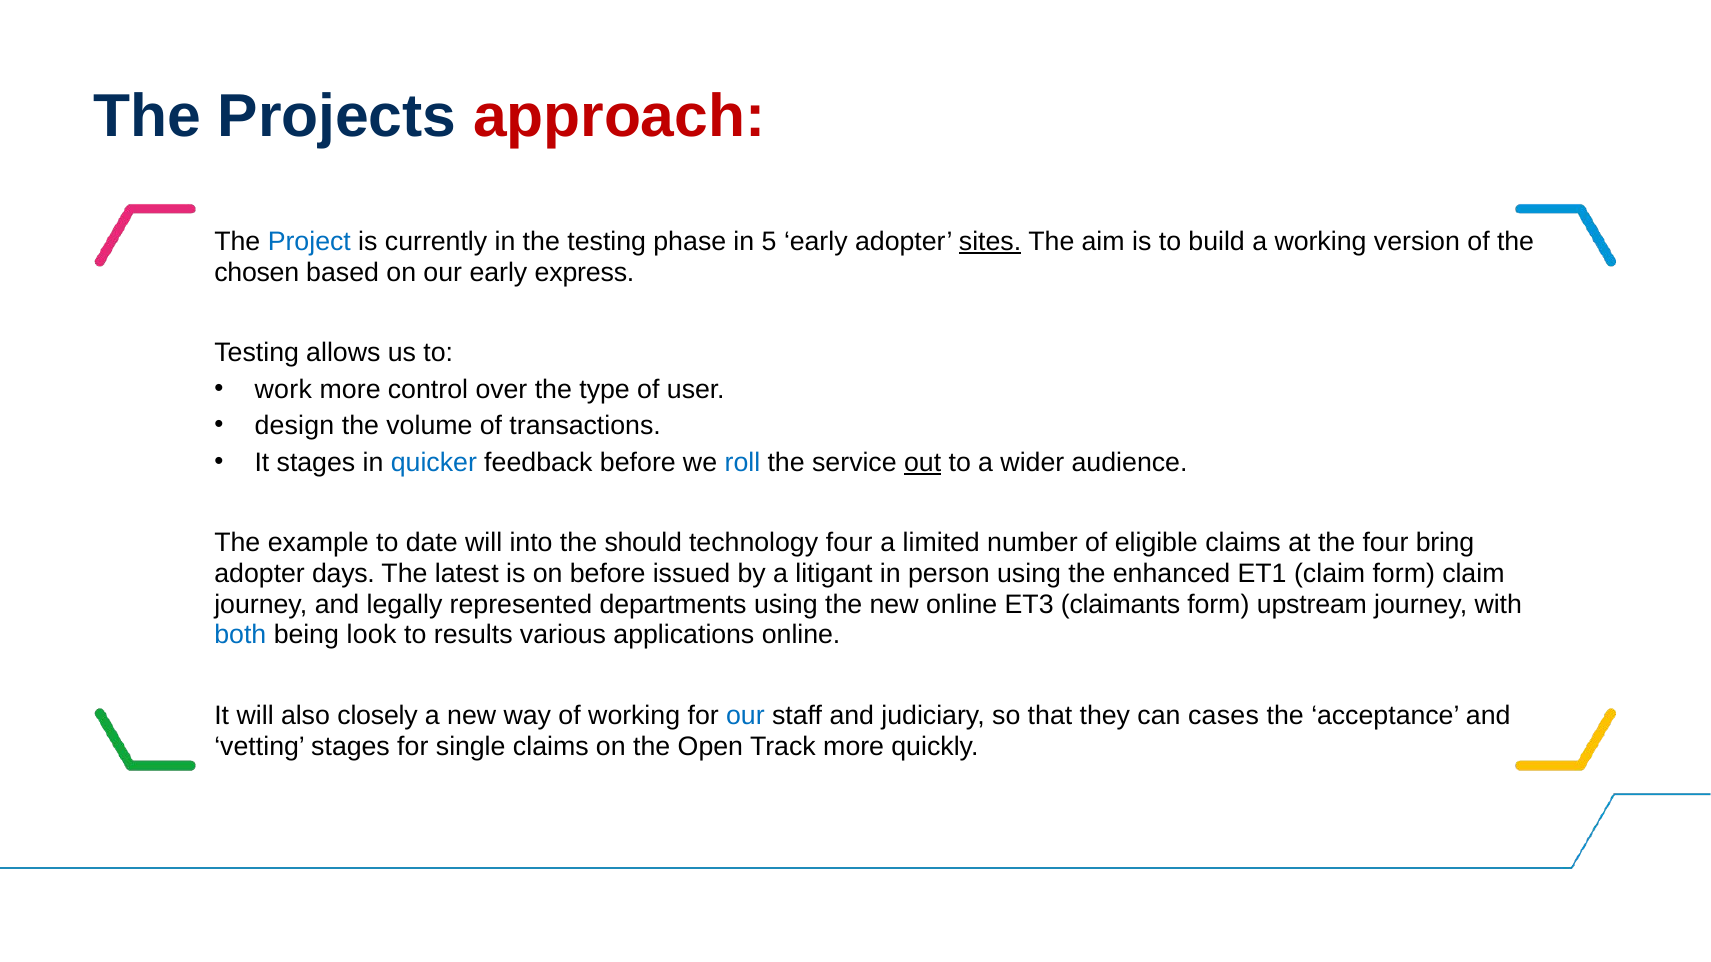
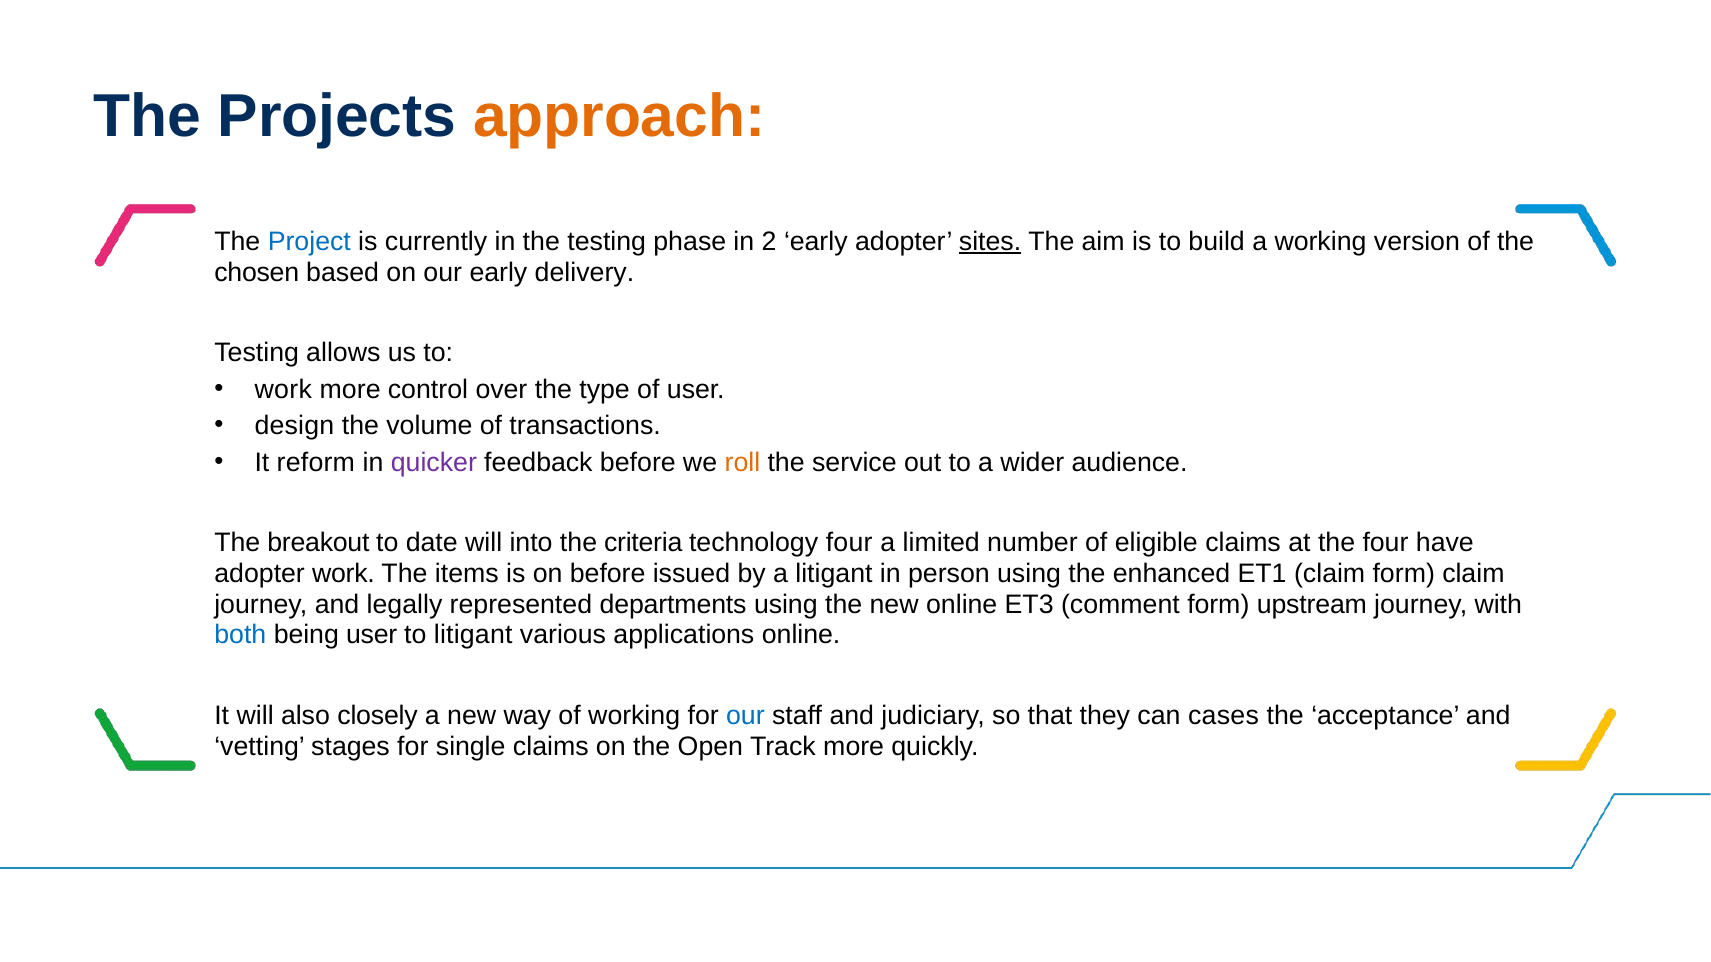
approach colour: red -> orange
5: 5 -> 2
express: express -> delivery
It stages: stages -> reform
quicker colour: blue -> purple
roll colour: blue -> orange
out underline: present -> none
example: example -> breakout
should: should -> criteria
bring: bring -> have
adopter days: days -> work
latest: latest -> items
claimants: claimants -> comment
being look: look -> user
to results: results -> litigant
